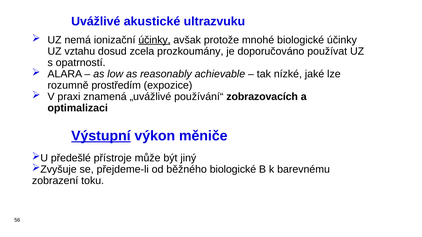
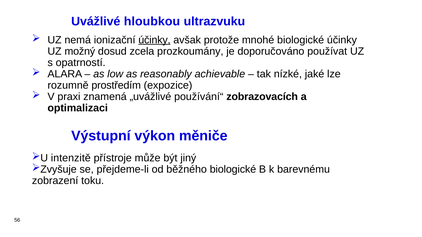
akustické: akustické -> hloubkou
vztahu: vztahu -> možný
Výstupní underline: present -> none
předešlé: předešlé -> intenzitě
